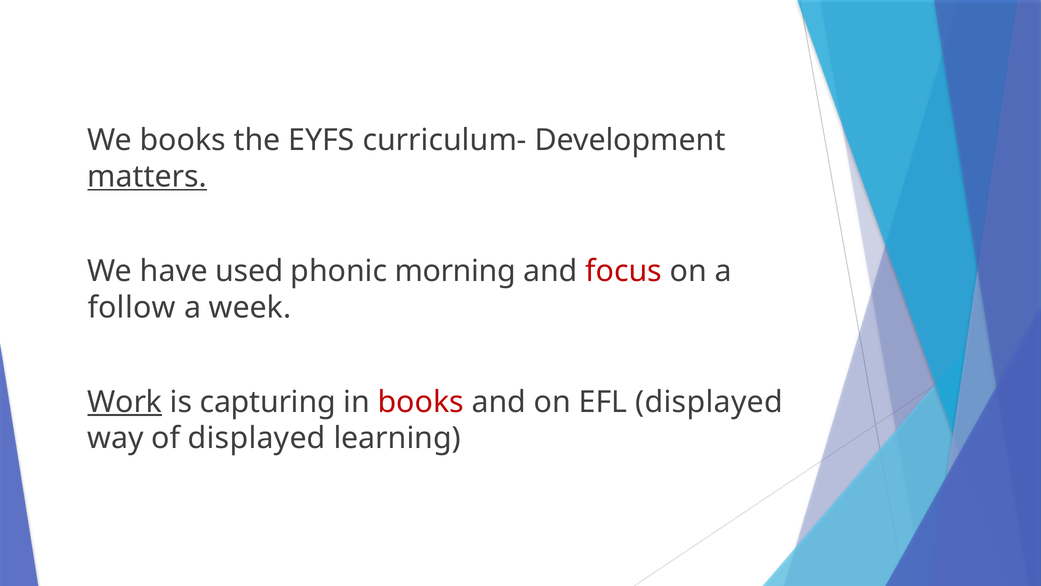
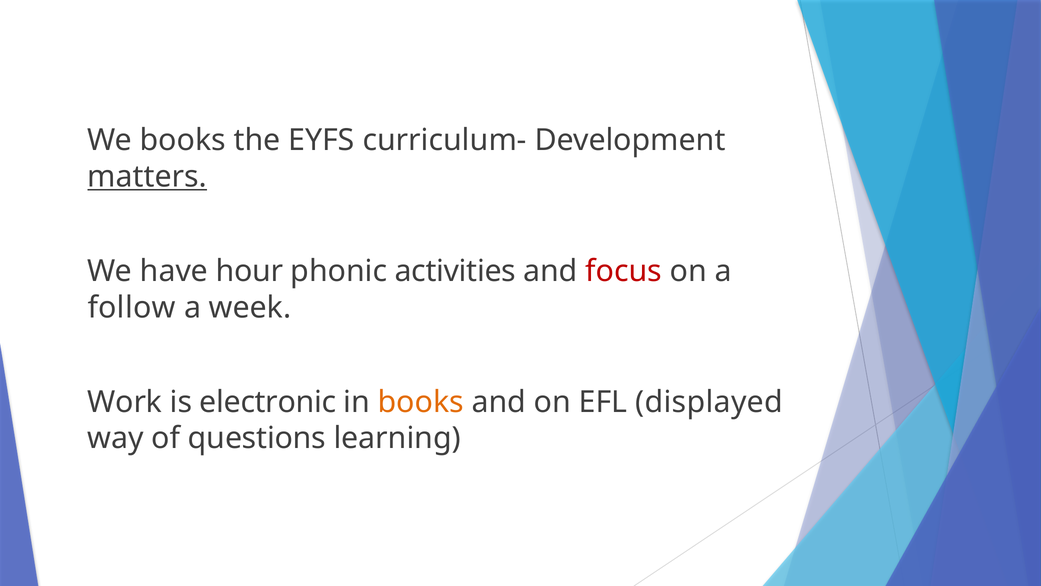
used: used -> hour
morning: morning -> activities
Work underline: present -> none
capturing: capturing -> electronic
books at (421, 402) colour: red -> orange
of displayed: displayed -> questions
